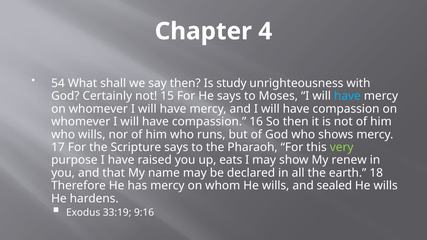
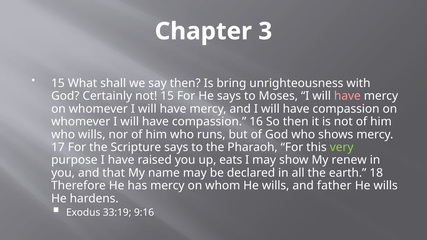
4: 4 -> 3
54 at (58, 83): 54 -> 15
study: study -> bring
have at (347, 96) colour: light blue -> pink
sealed: sealed -> father
